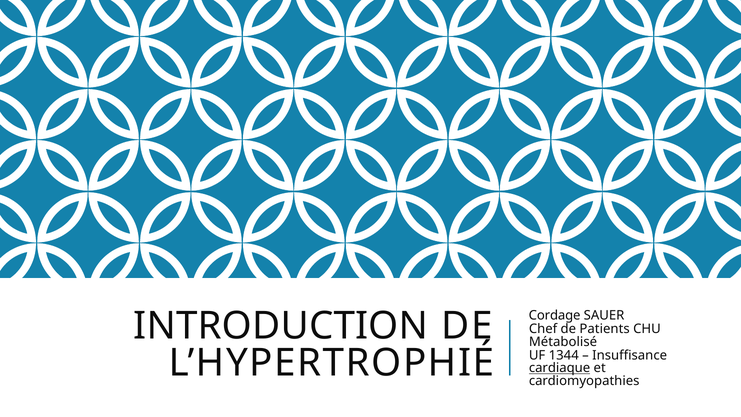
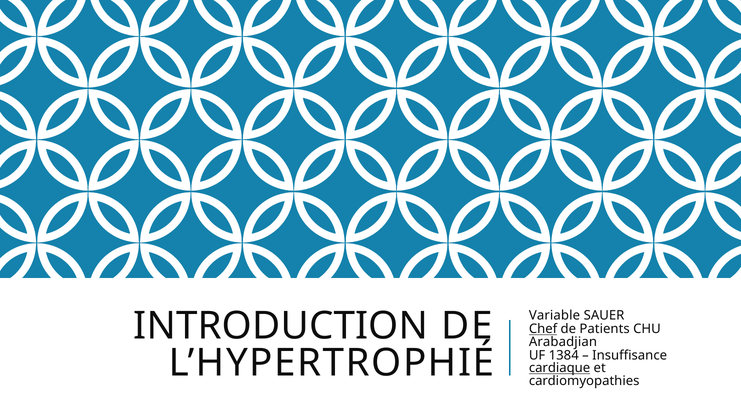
Cordage: Cordage -> Variable
Chef underline: none -> present
Métabolisé: Métabolisé -> Arabadjian
1344: 1344 -> 1384
